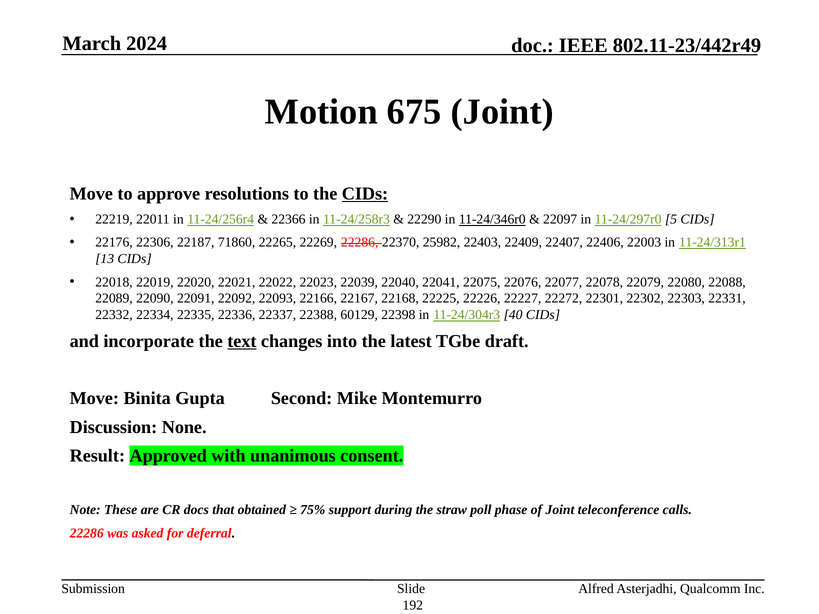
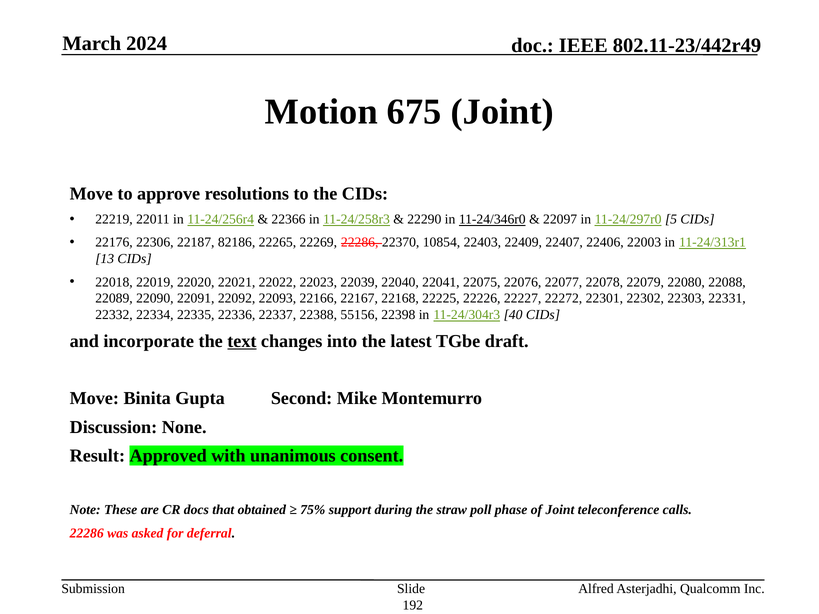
CIDs at (365, 194) underline: present -> none
71860: 71860 -> 82186
25982: 25982 -> 10854
60129: 60129 -> 55156
